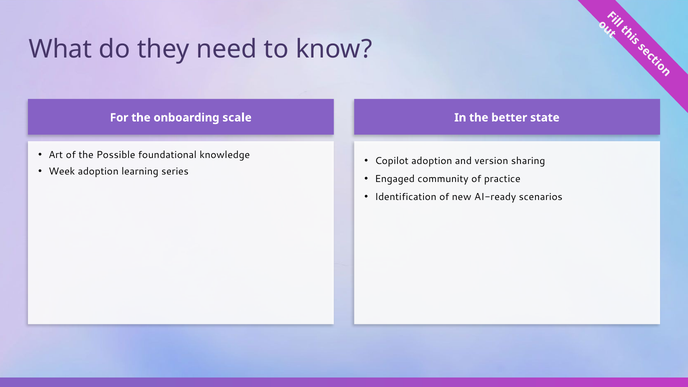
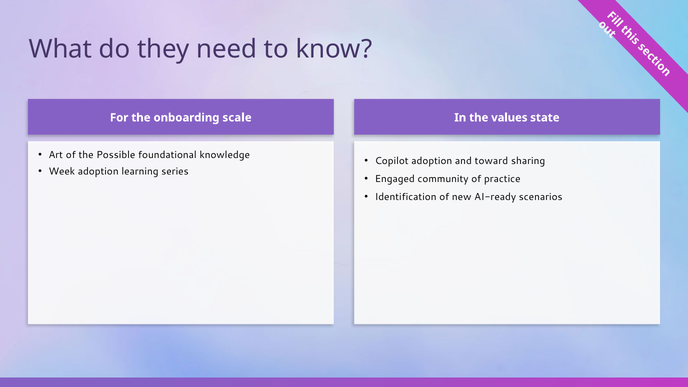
better: better -> values
version: version -> toward
